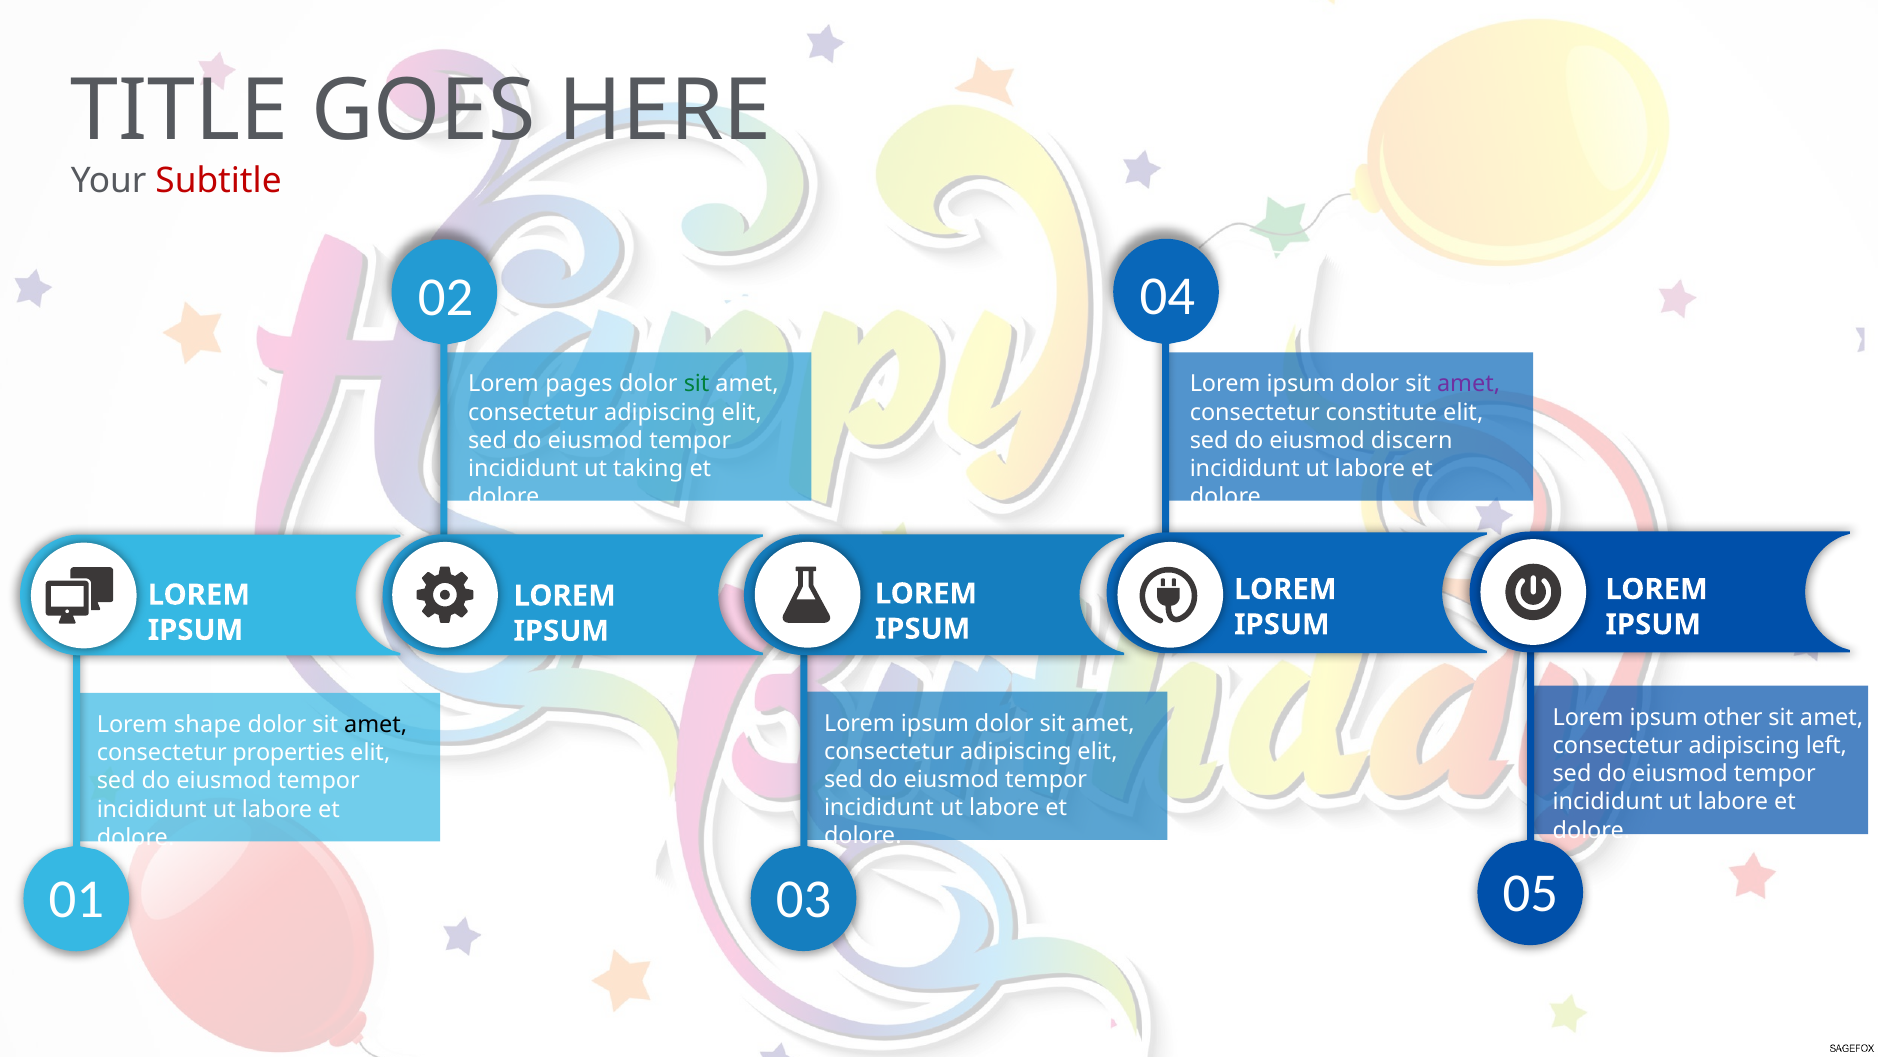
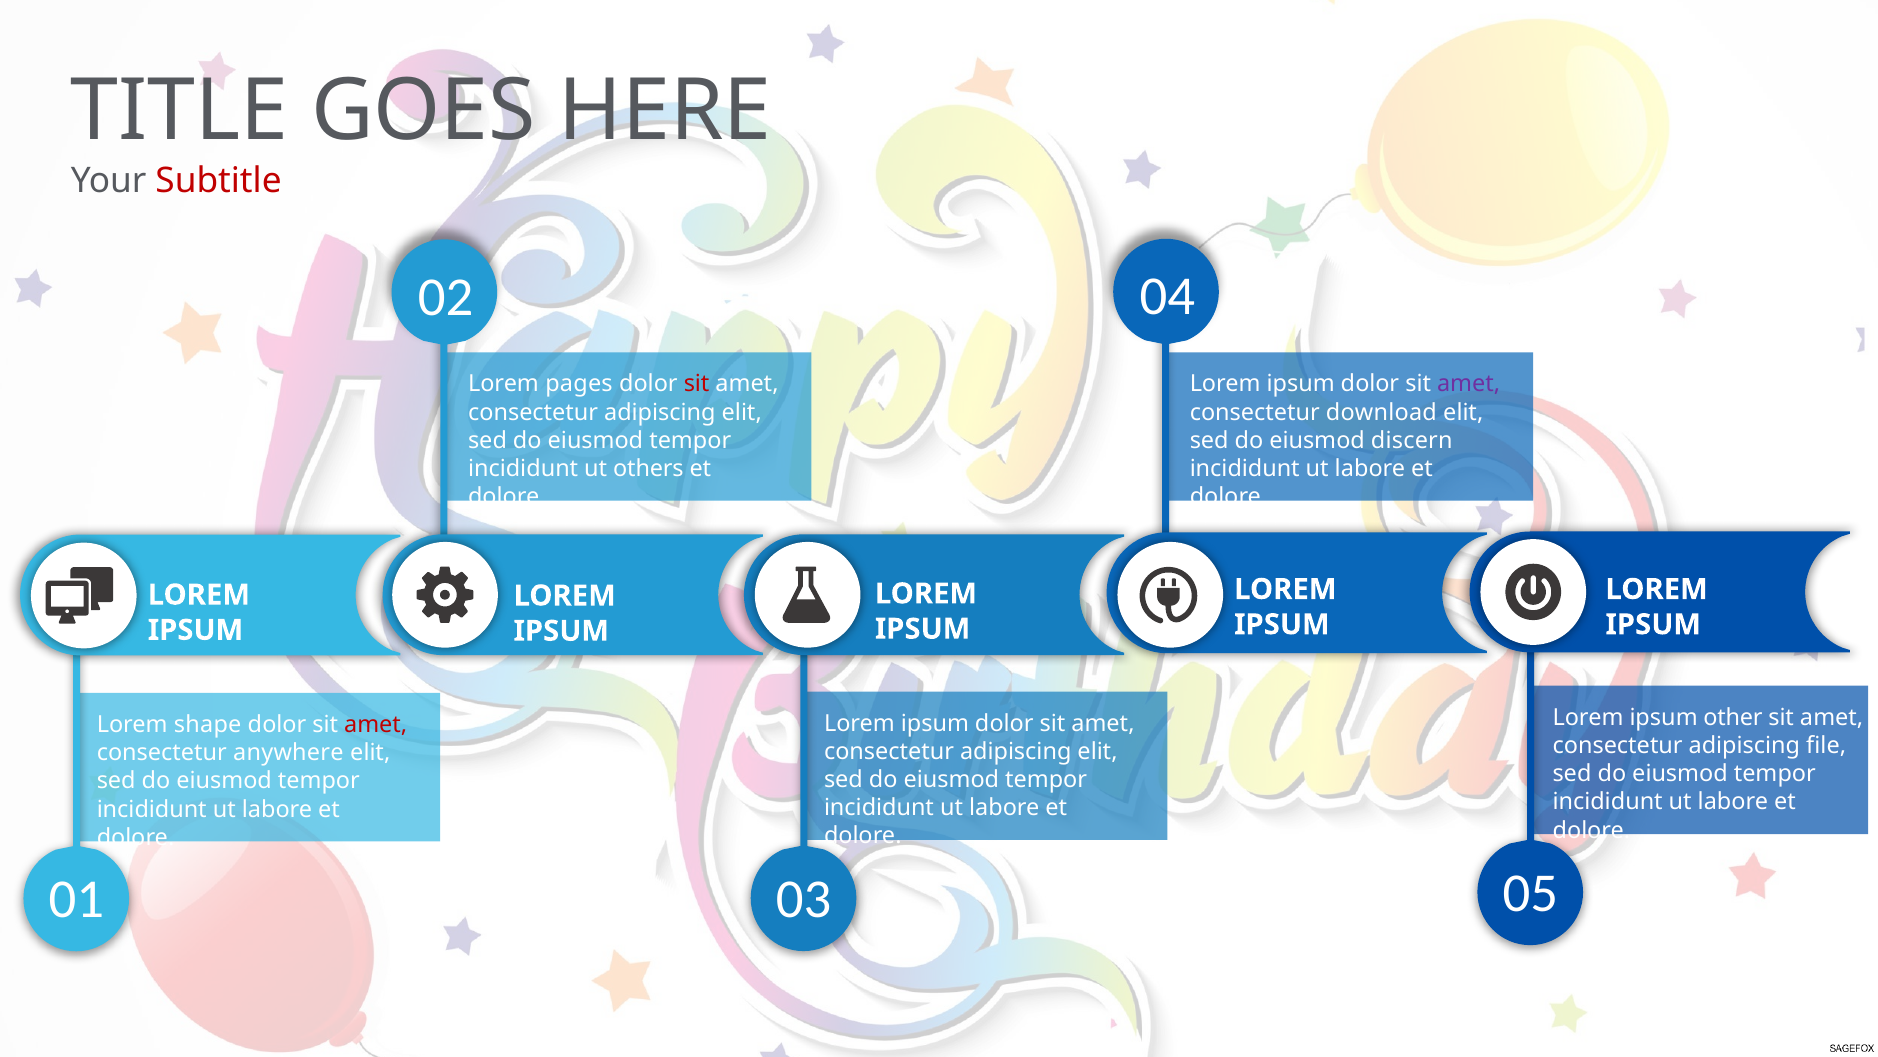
sit at (697, 384) colour: green -> red
constitute: constitute -> download
taking: taking -> others
amet at (376, 724) colour: black -> red
left: left -> file
properties: properties -> anywhere
